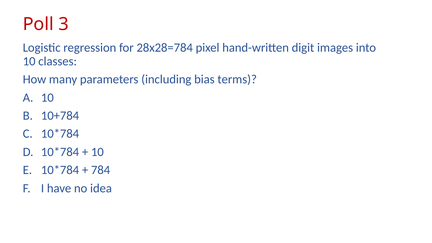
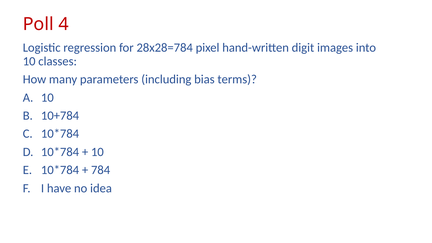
3: 3 -> 4
